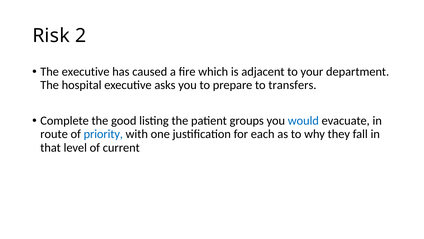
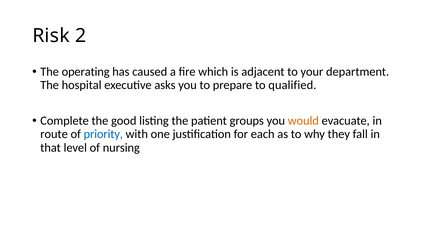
The executive: executive -> operating
transfers: transfers -> qualified
would colour: blue -> orange
current: current -> nursing
